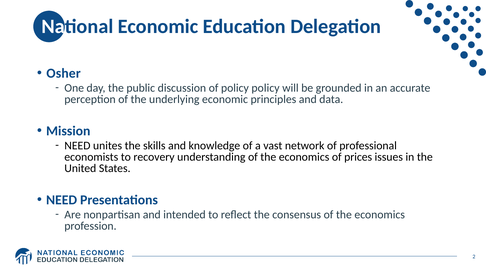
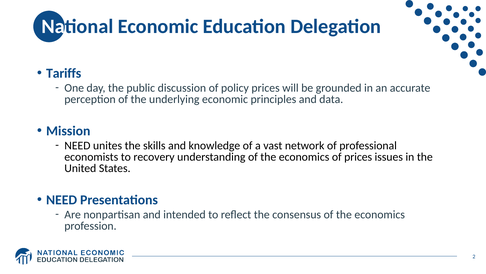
Osher: Osher -> Tariffs
policy policy: policy -> prices
